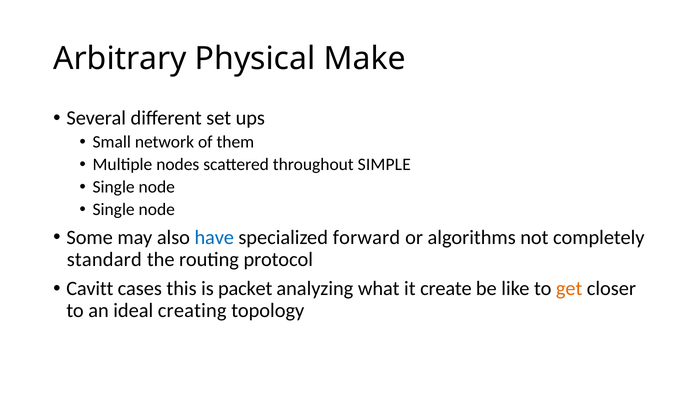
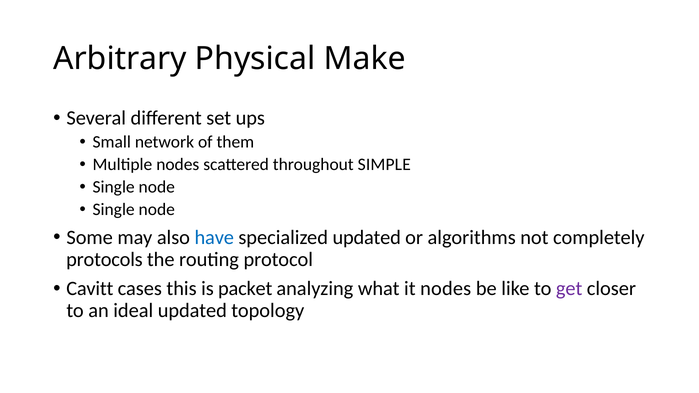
specialized forward: forward -> updated
standard: standard -> protocols
it create: create -> nodes
get colour: orange -> purple
ideal creating: creating -> updated
